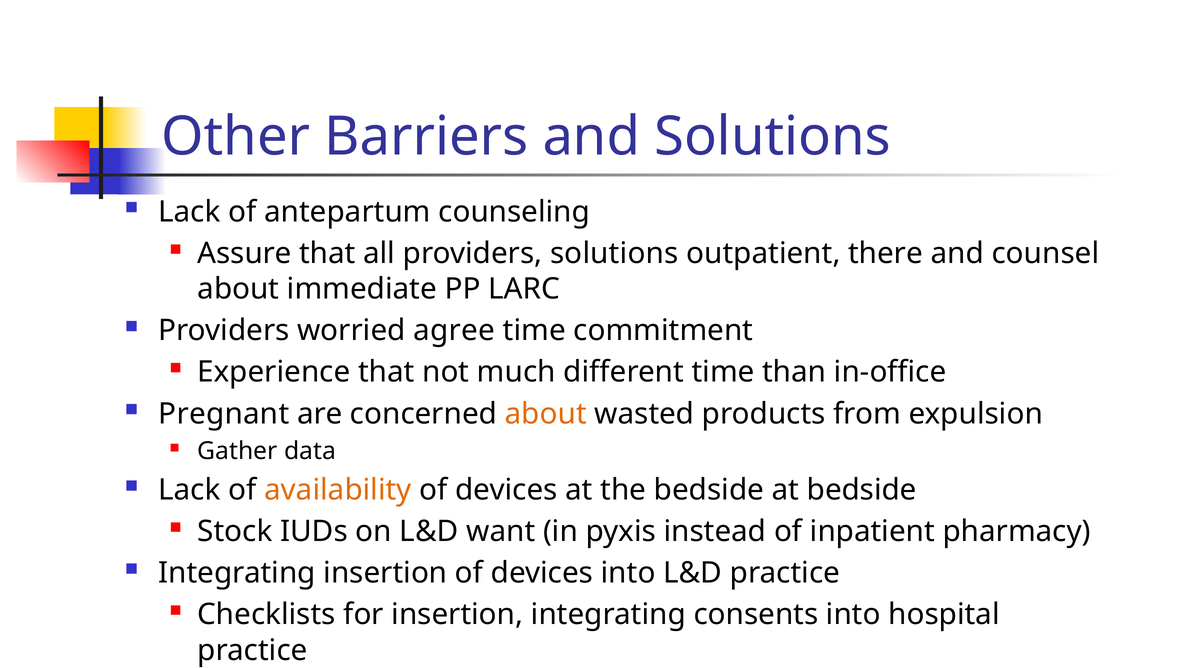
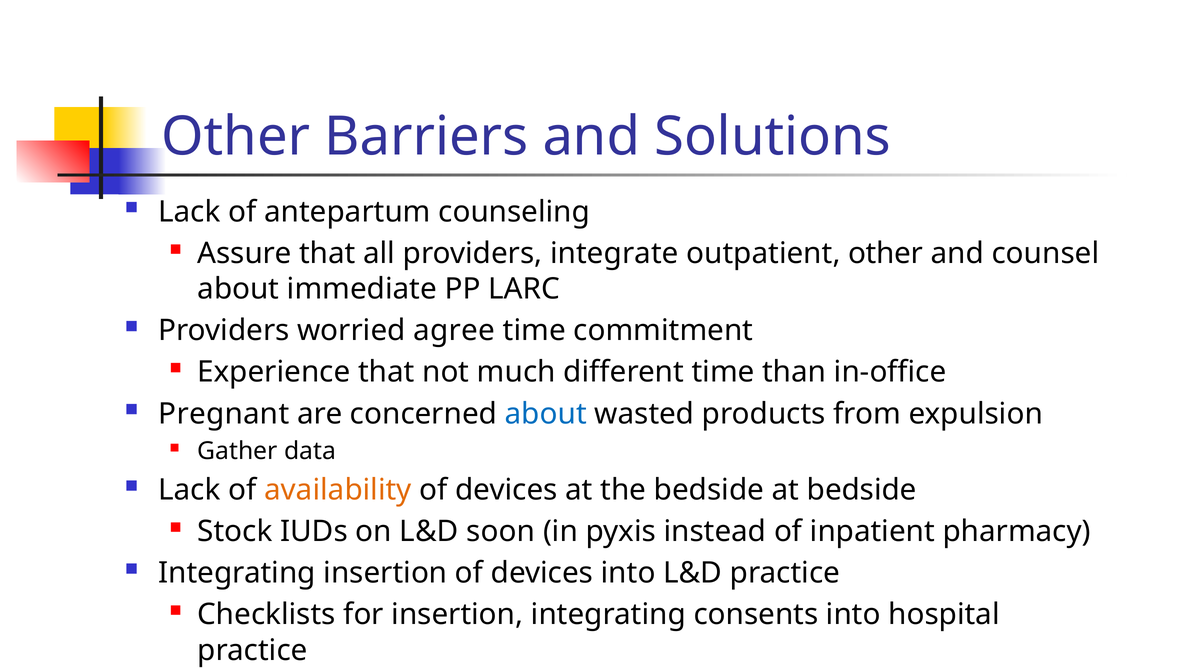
providers solutions: solutions -> integrate
outpatient there: there -> other
about at (546, 414) colour: orange -> blue
want: want -> soon
